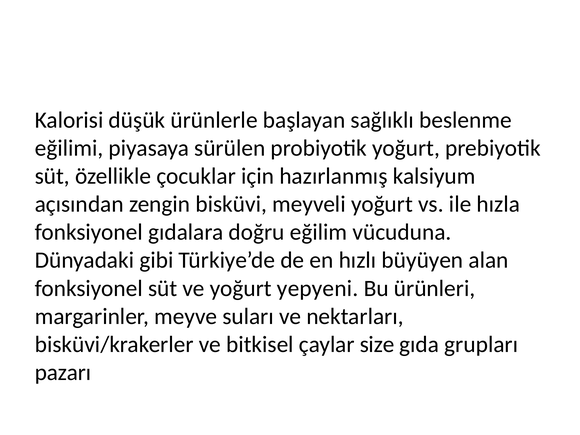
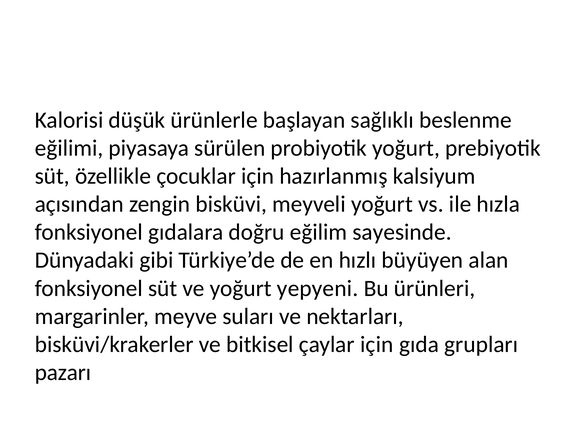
vücuduna: vücuduna -> sayesinde
çaylar size: size -> için
